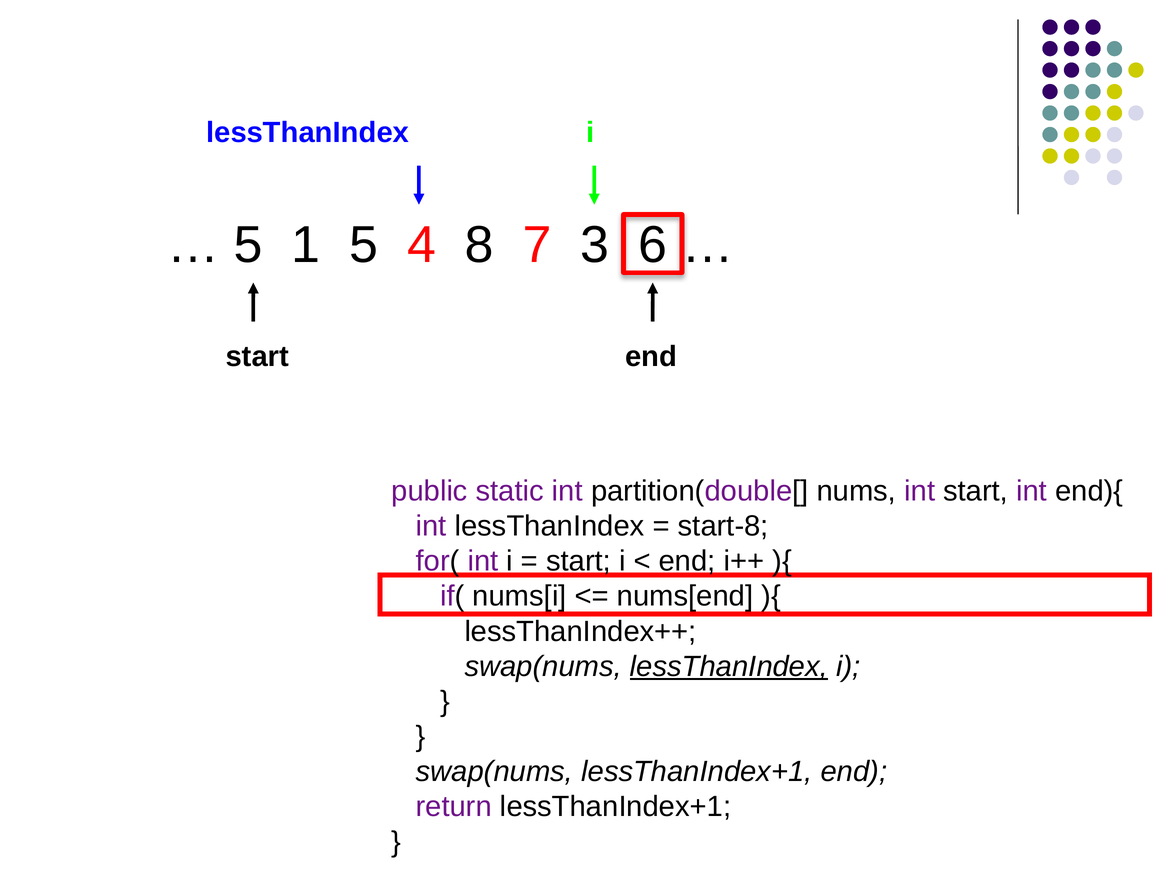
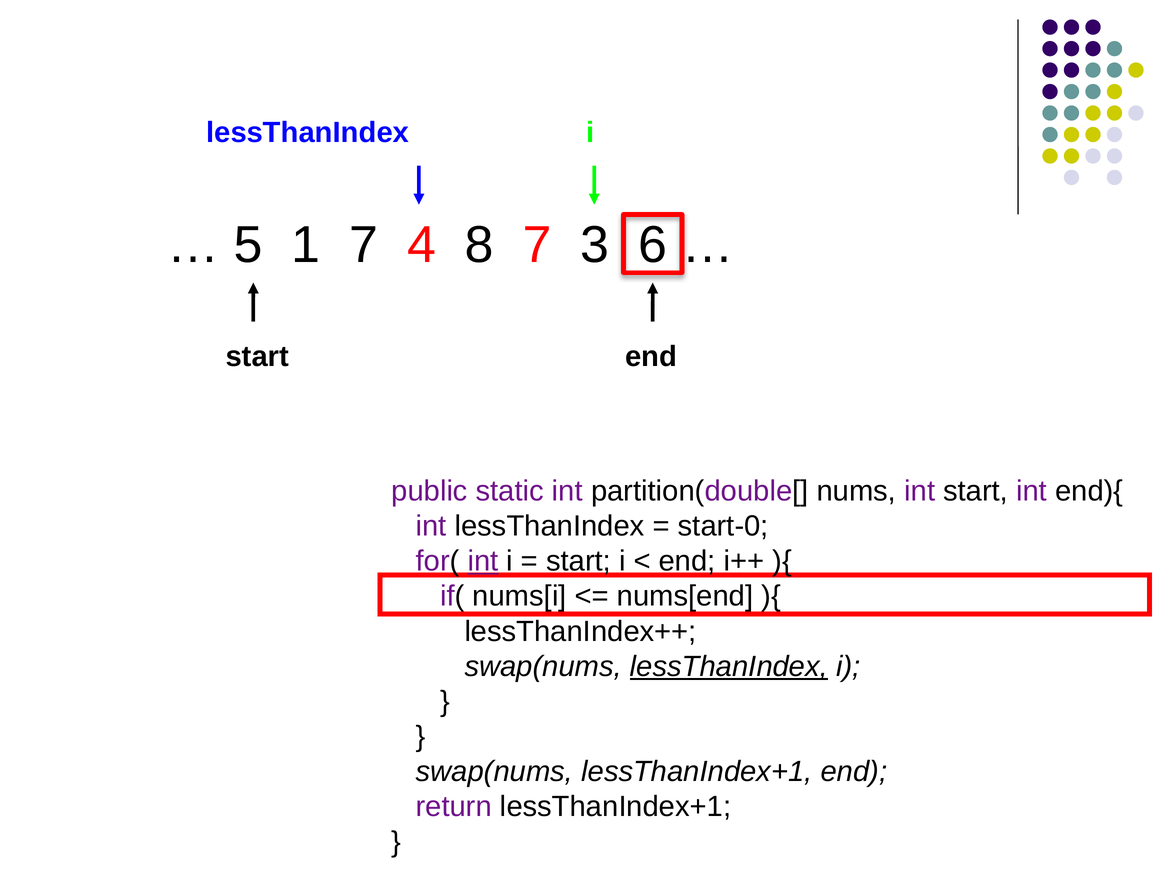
1 5: 5 -> 7
start-8: start-8 -> start-0
int at (483, 561) underline: none -> present
